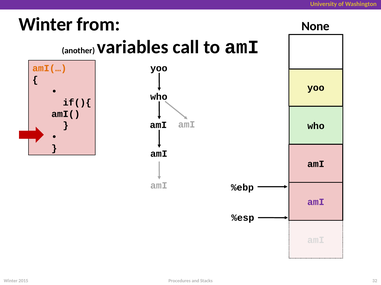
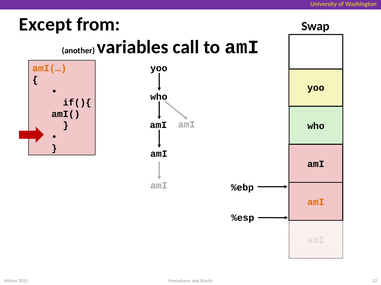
Winter at (46, 24): Winter -> Except
None: None -> Swap
amI at (316, 203) colour: purple -> orange
